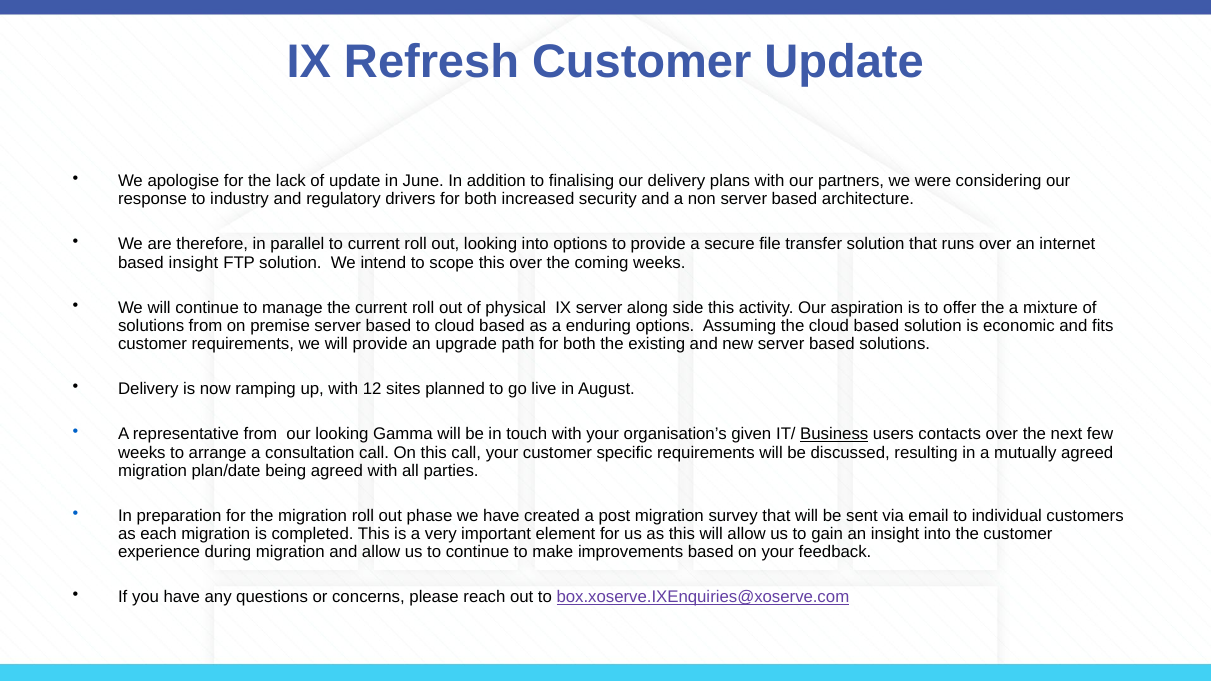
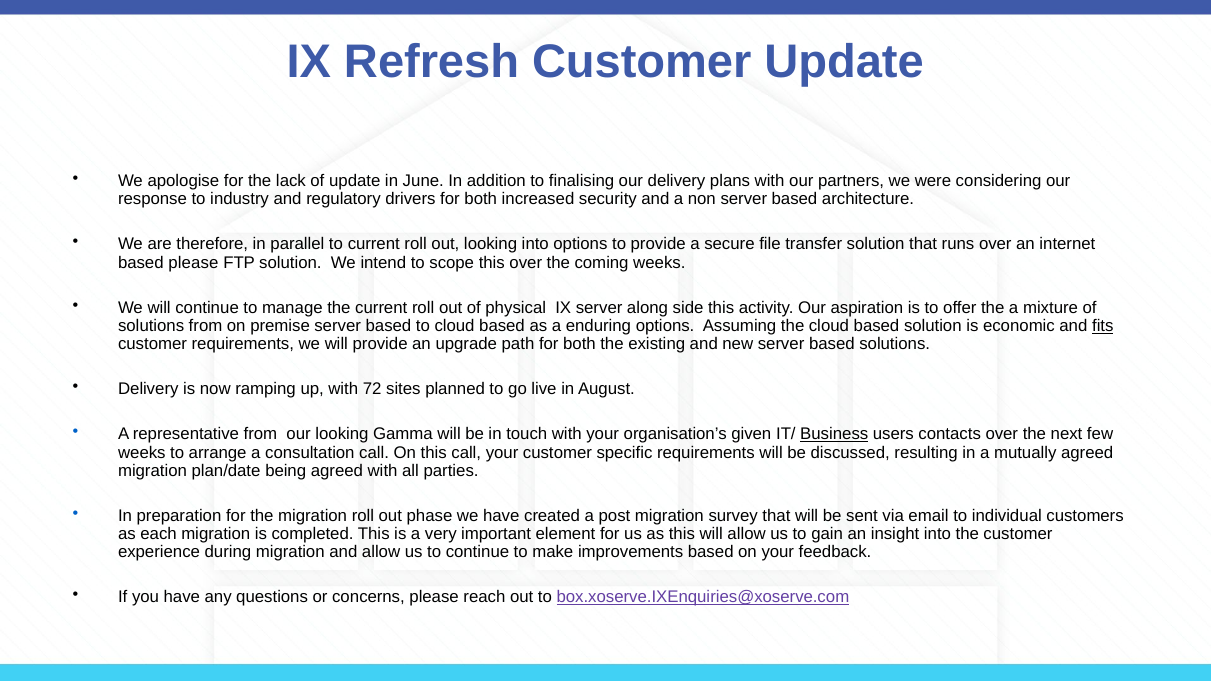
based insight: insight -> please
fits underline: none -> present
12: 12 -> 72
